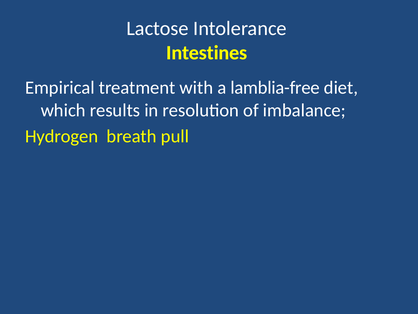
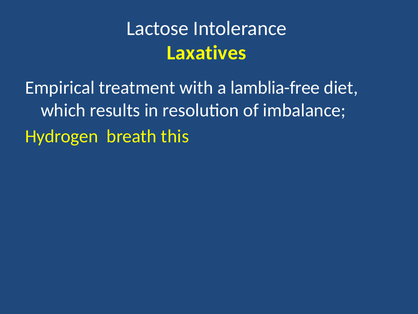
Intestines: Intestines -> Laxatives
pull: pull -> this
